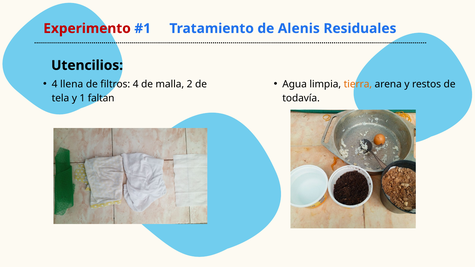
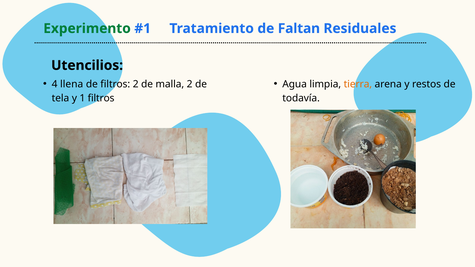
Experimento colour: red -> green
Alenis: Alenis -> Faltan
filtros 4: 4 -> 2
1 faltan: faltan -> filtros
